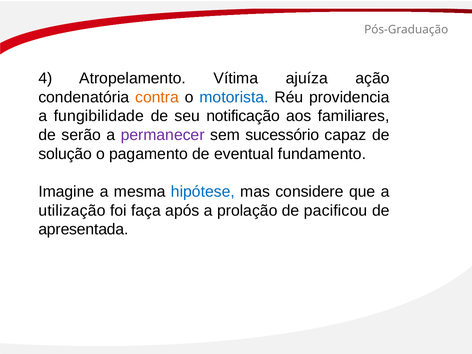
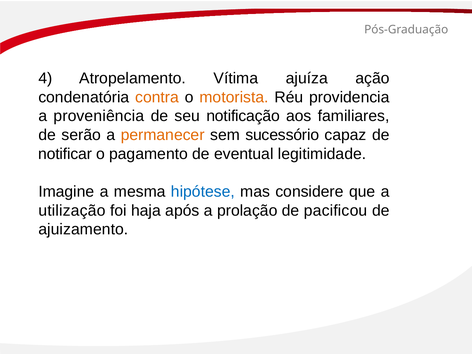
motorista colour: blue -> orange
fungibilidade: fungibilidade -> proveniência
permanecer colour: purple -> orange
solução: solução -> notificar
fundamento: fundamento -> legitimidade
faça: faça -> haja
apresentada: apresentada -> ajuizamento
